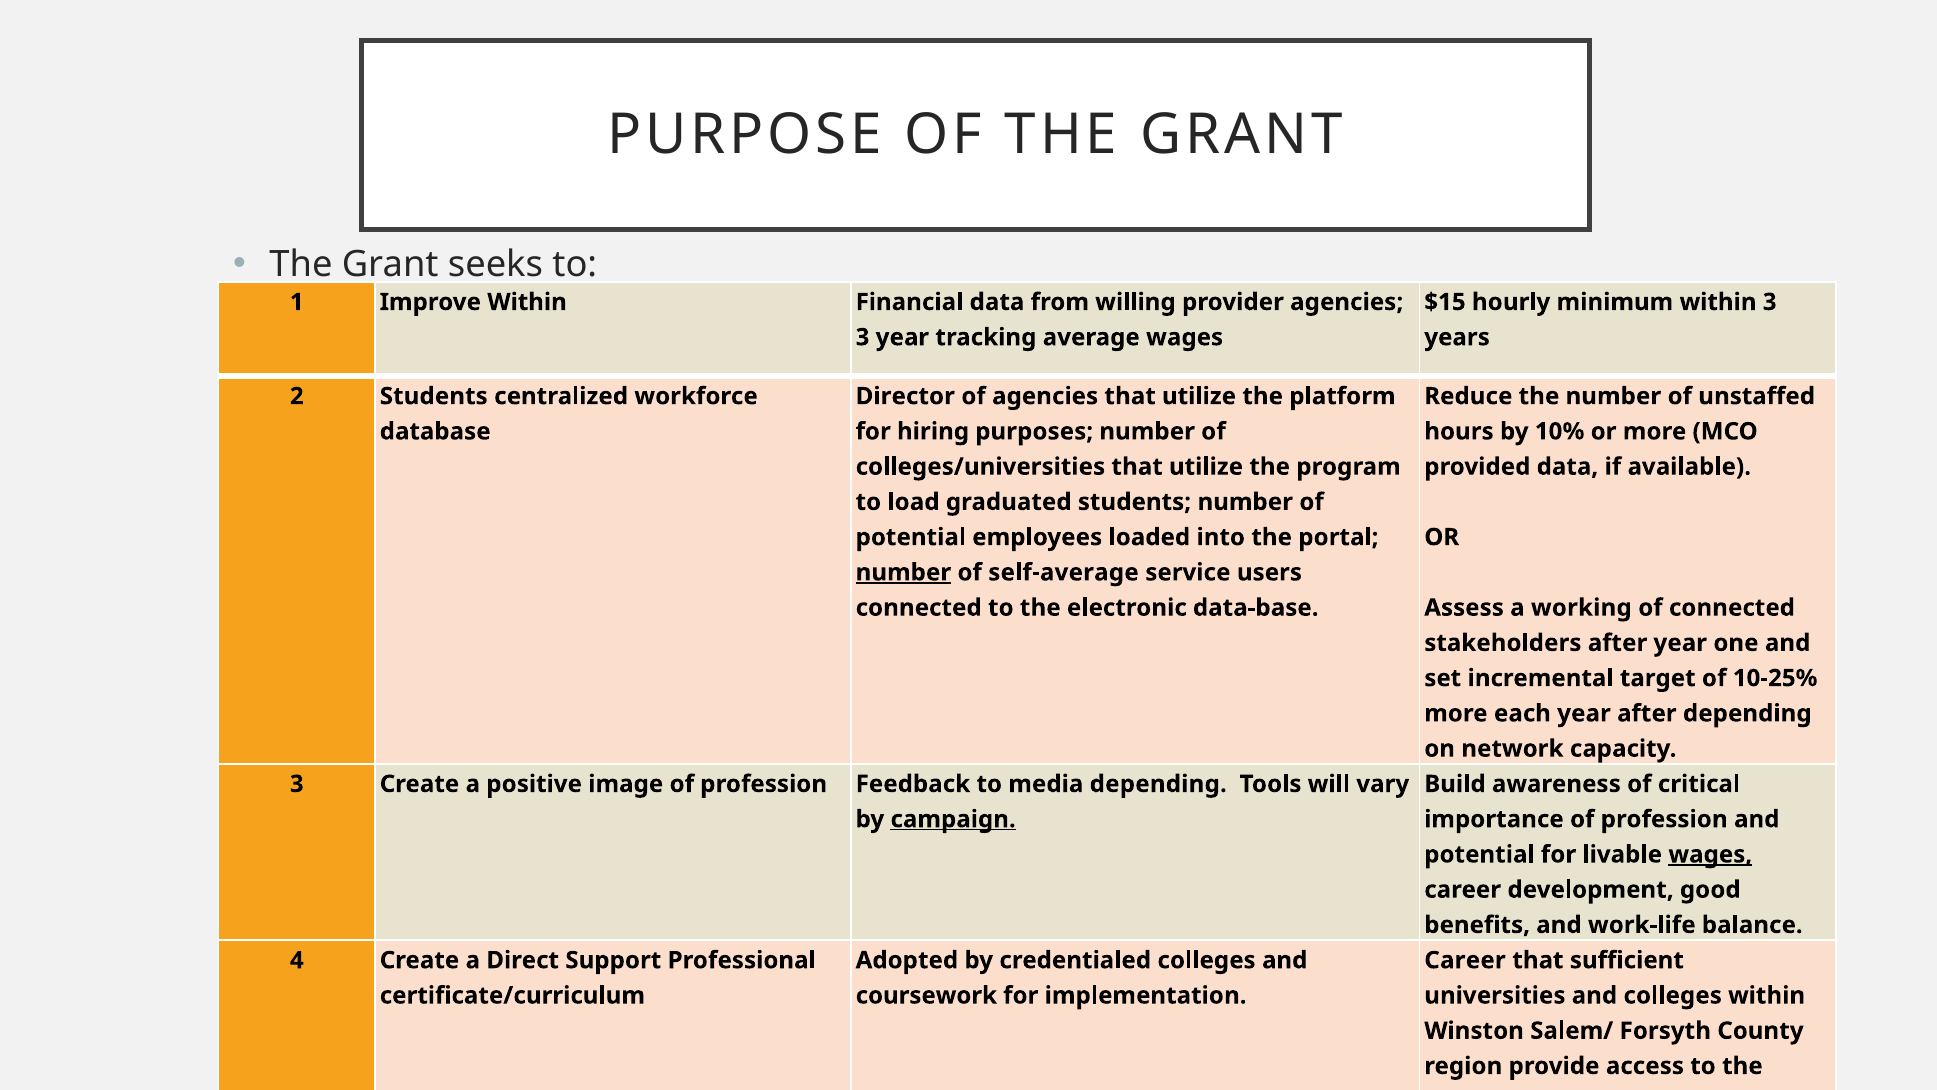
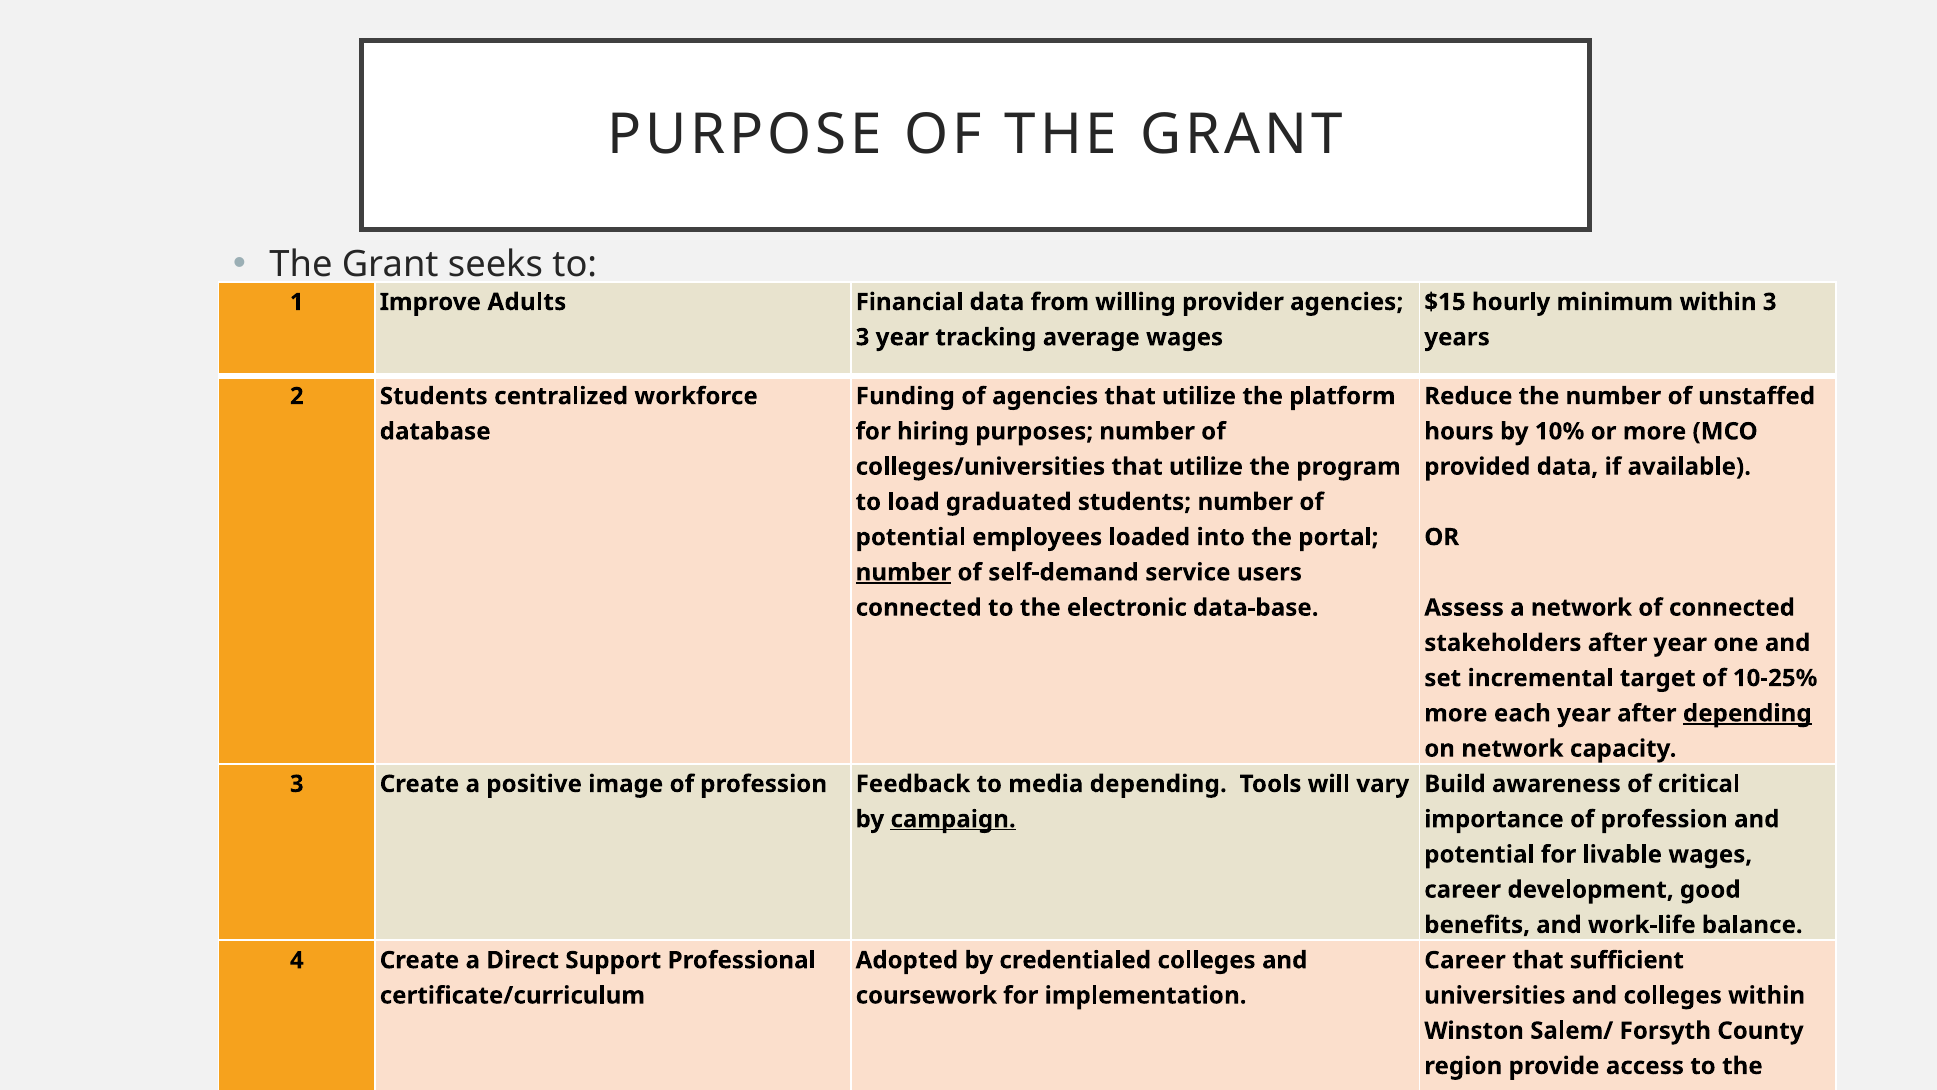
Improve Within: Within -> Adults
Director: Director -> Funding
self-average: self-average -> self-demand
a working: working -> network
depending at (1747, 713) underline: none -> present
wages at (1710, 854) underline: present -> none
